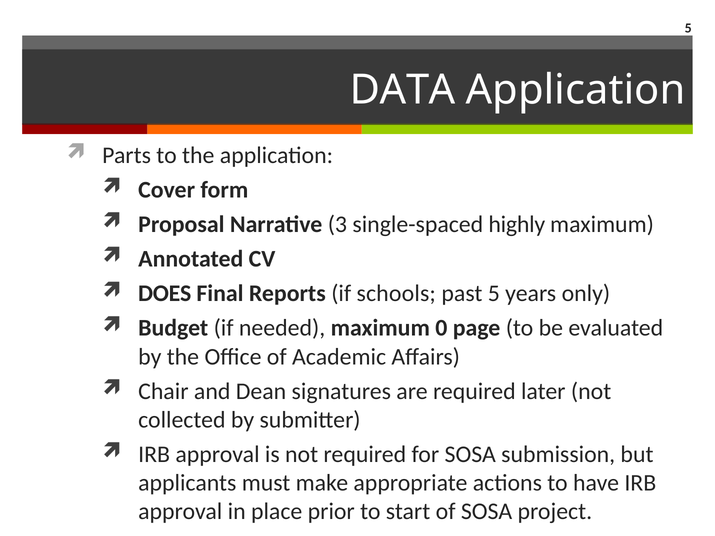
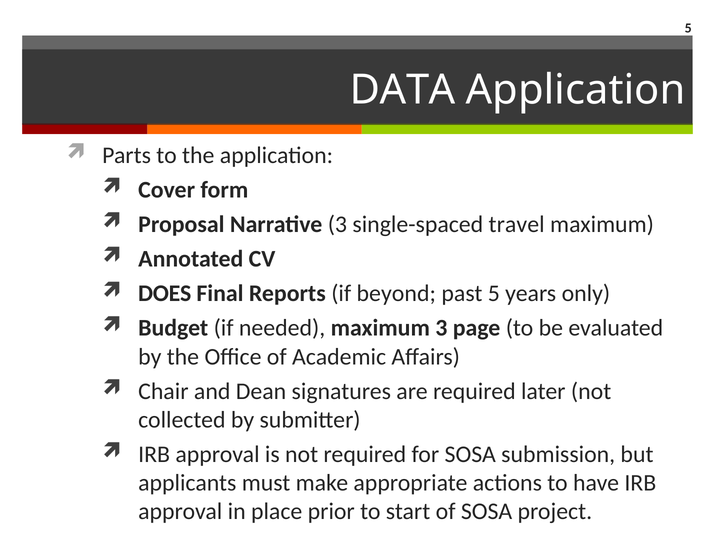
highly: highly -> travel
schools: schools -> beyond
maximum 0: 0 -> 3
